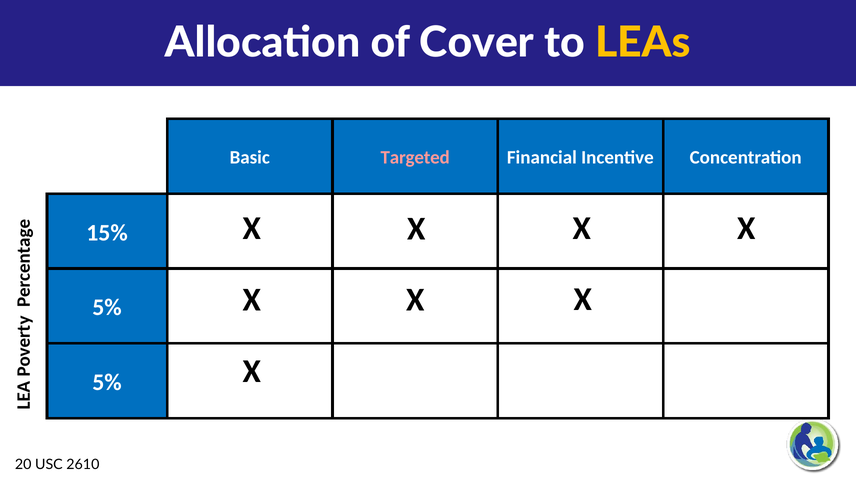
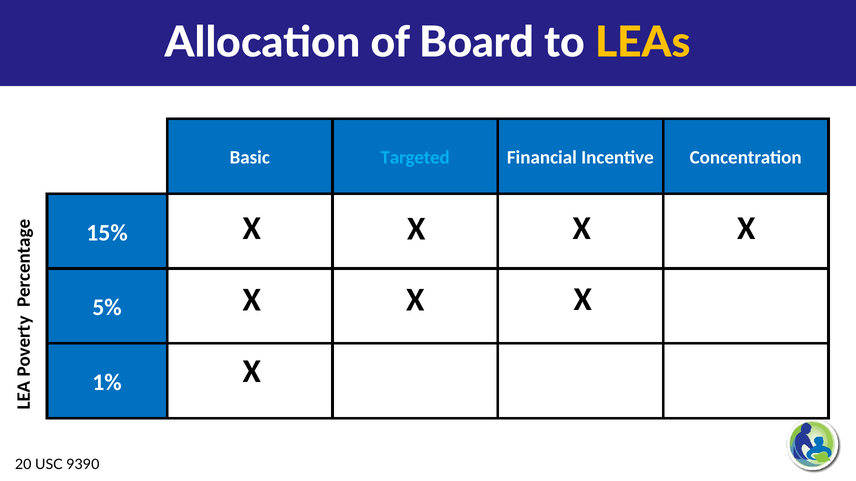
Cover: Cover -> Board
Targeted colour: pink -> light blue
5% at (107, 383): 5% -> 1%
2610: 2610 -> 9390
